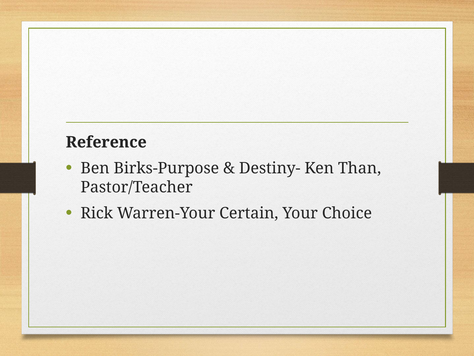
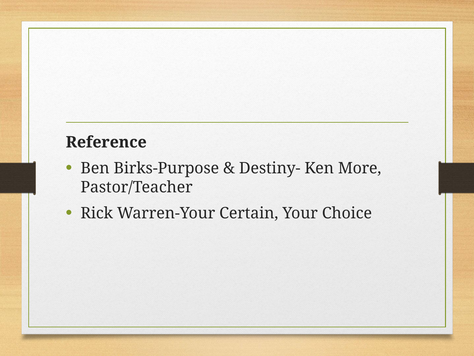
Than: Than -> More
